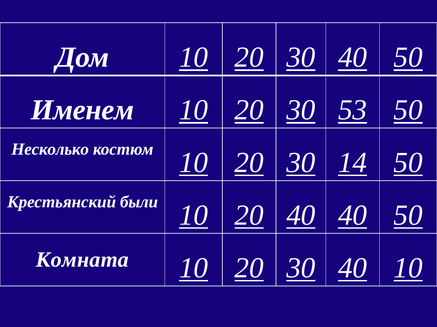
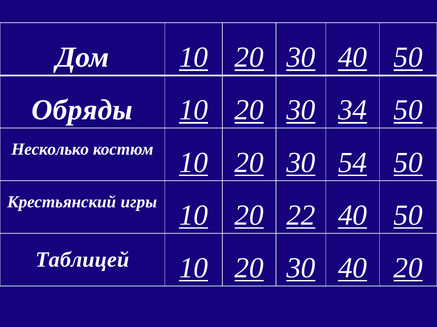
Именем: Именем -> Обряды
53: 53 -> 34
14: 14 -> 54
были: были -> игры
20 40: 40 -> 22
Комната: Комната -> Таблицей
40 10: 10 -> 20
